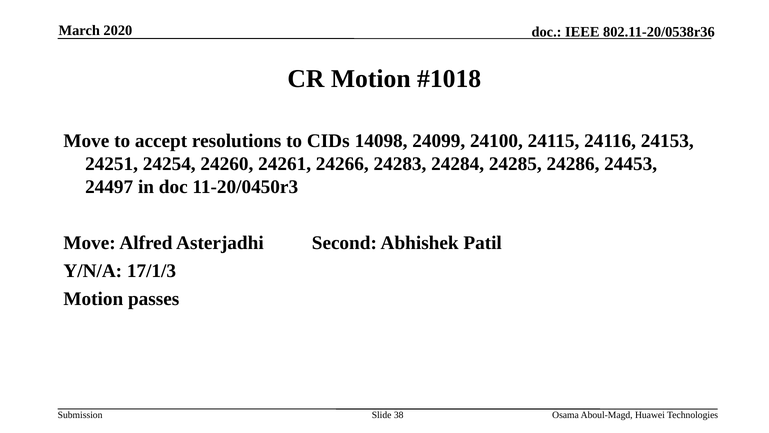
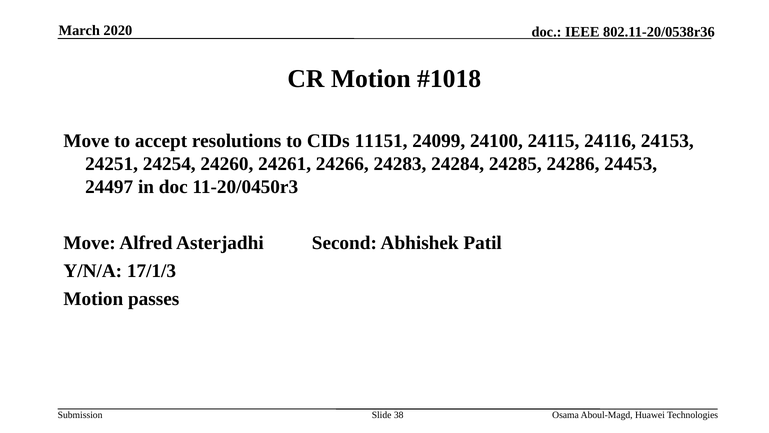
14098: 14098 -> 11151
